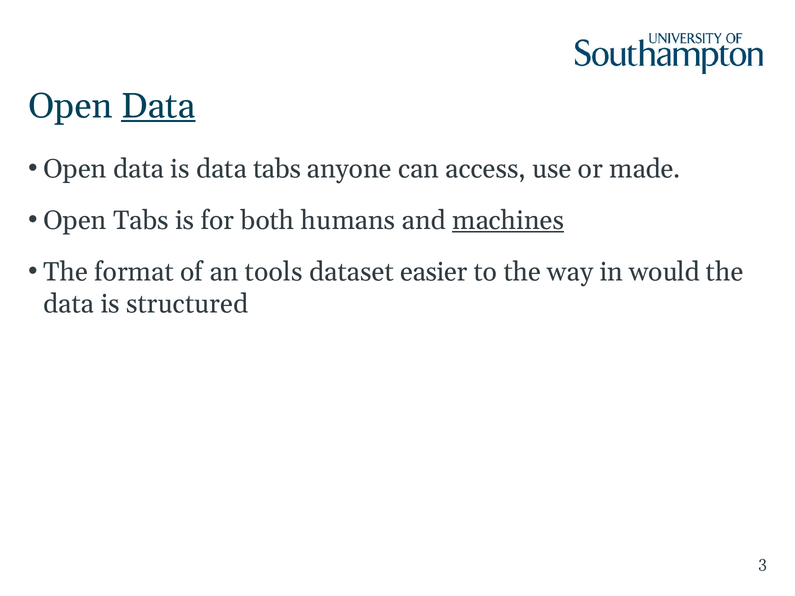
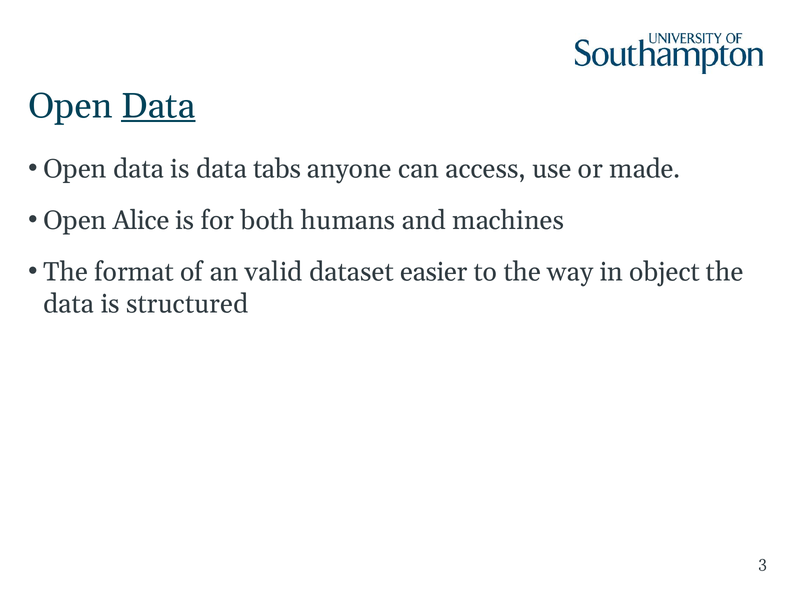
Open Tabs: Tabs -> Alice
machines underline: present -> none
tools: tools -> valid
would: would -> object
